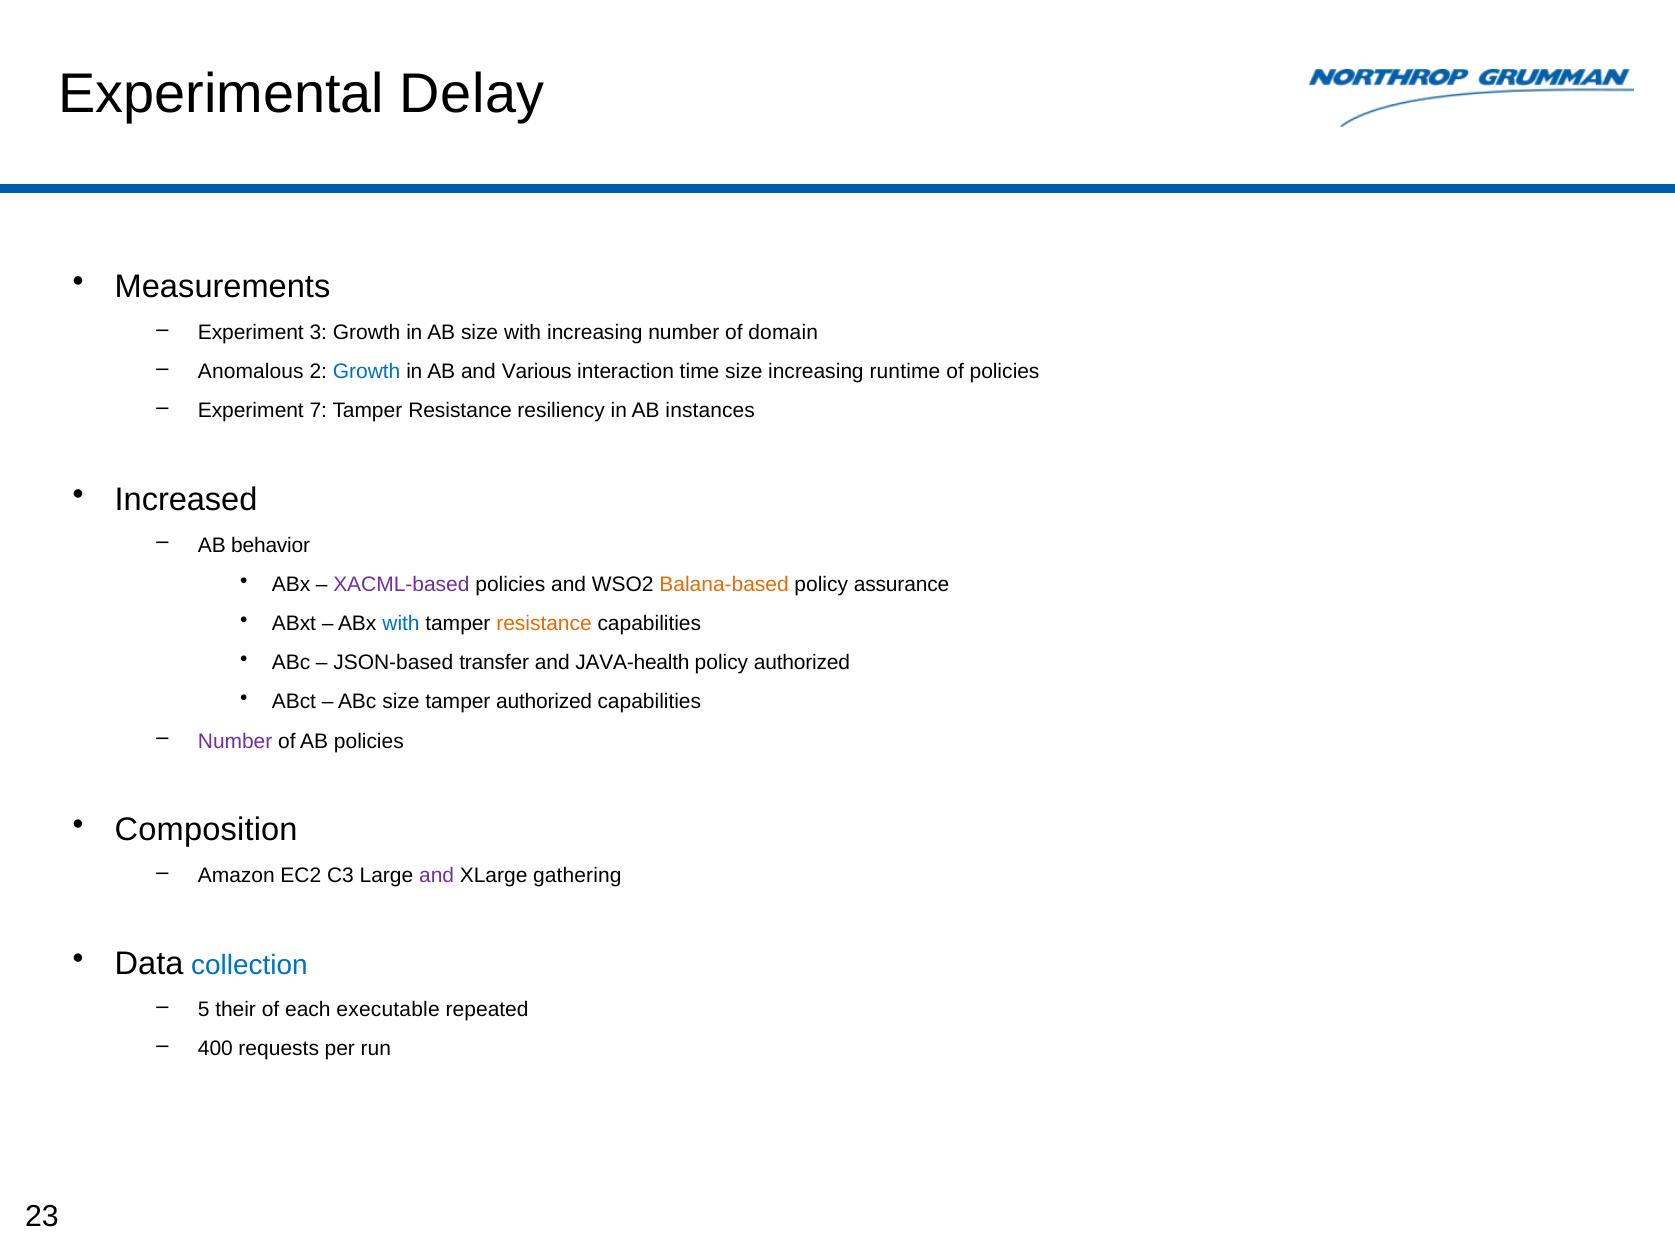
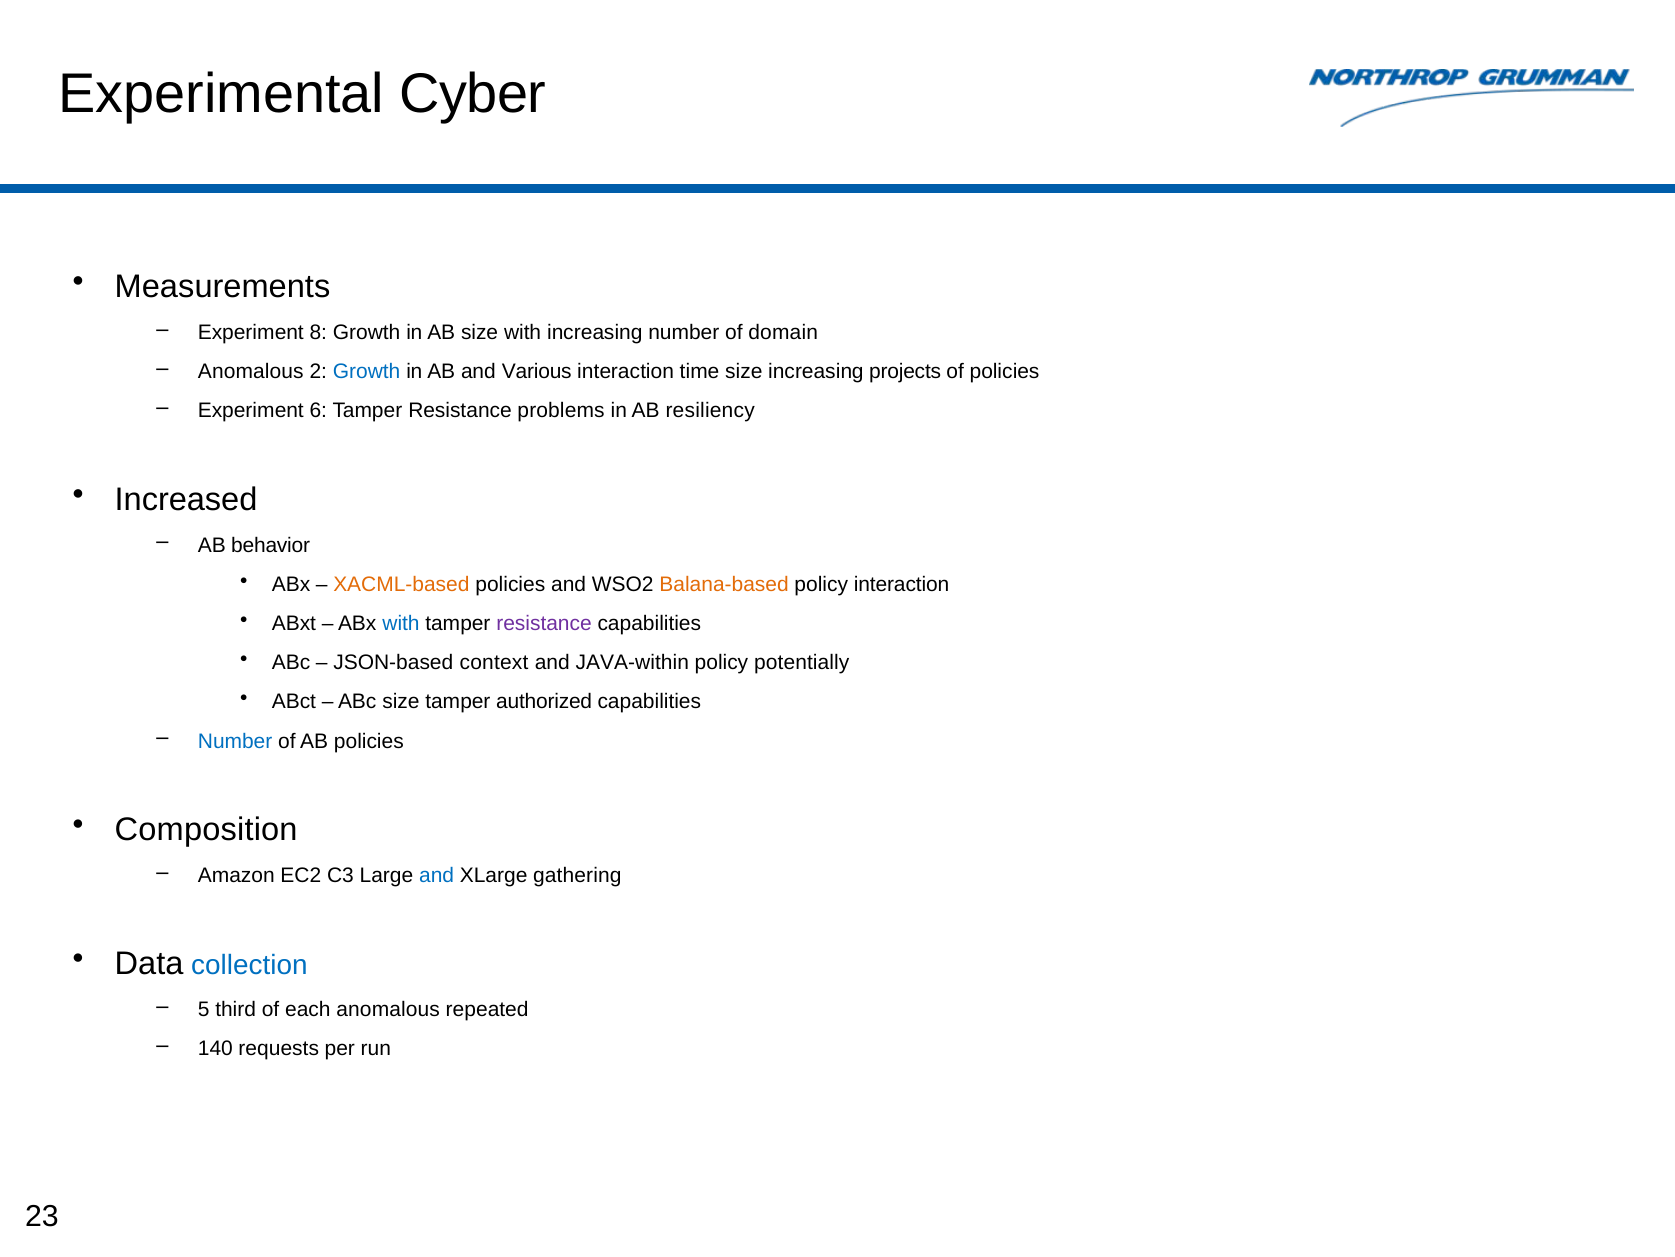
Delay: Delay -> Cyber
3: 3 -> 8
runtime: runtime -> projects
7: 7 -> 6
resiliency: resiliency -> problems
instances: instances -> resiliency
XACML-based colour: purple -> orange
policy assurance: assurance -> interaction
resistance at (544, 623) colour: orange -> purple
transfer: transfer -> context
JAVA-health: JAVA-health -> JAVA-within
policy authorized: authorized -> potentially
Number at (235, 741) colour: purple -> blue
and at (437, 875) colour: purple -> blue
their: their -> third
each executable: executable -> anomalous
400: 400 -> 140
